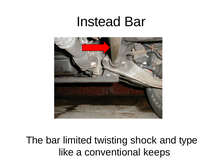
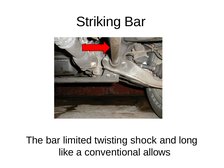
Instead: Instead -> Striking
type: type -> long
keeps: keeps -> allows
